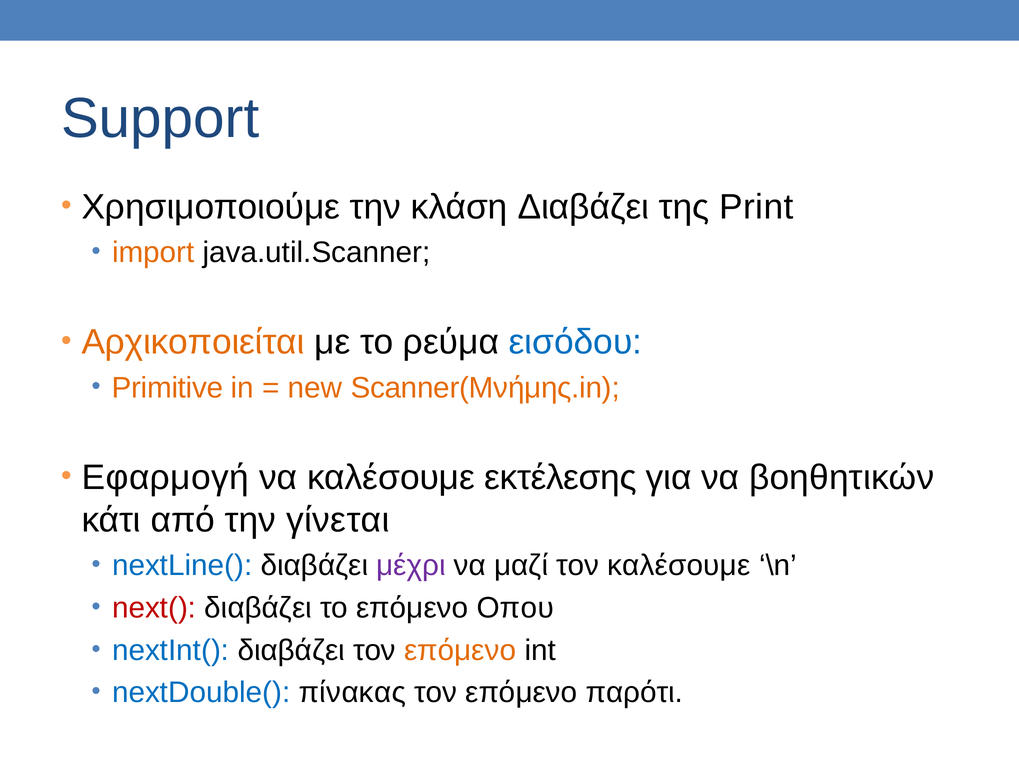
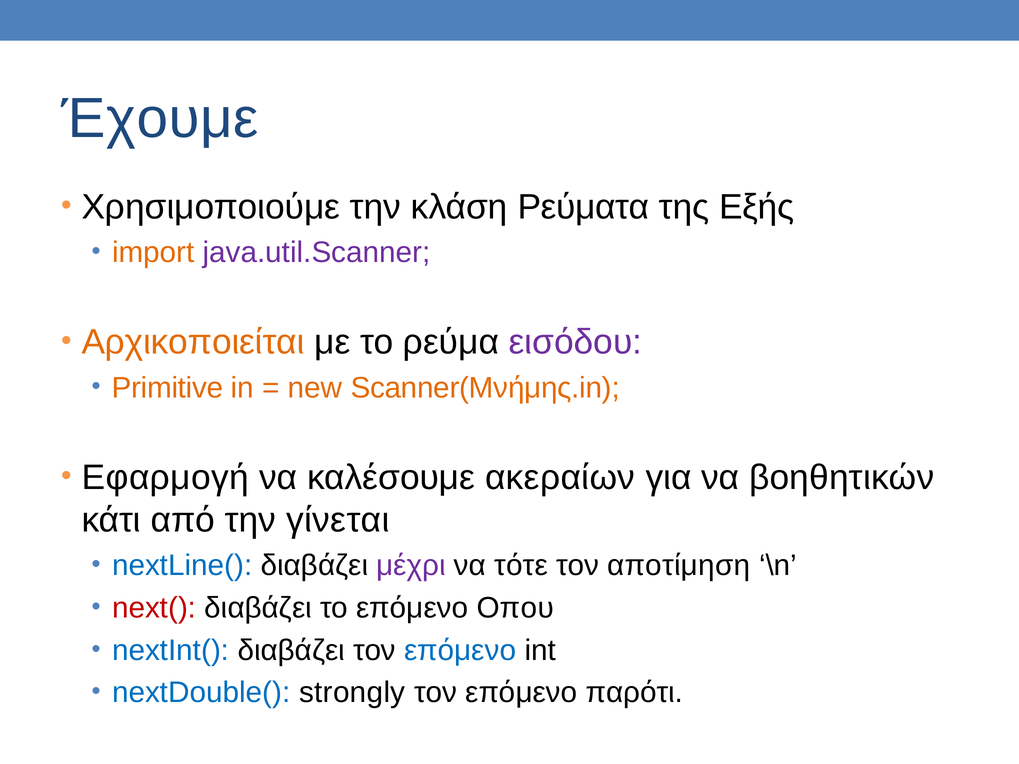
Support: Support -> Έχουμε
κλάση Διαβάζει: Διαβάζει -> Ρεύματα
Print: Print -> Εξής
java.util.Scanner colour: black -> purple
εισόδου colour: blue -> purple
εκτέλεσης: εκτέλεσης -> ακεραίων
μαζί: μαζί -> τότε
τον καλέσουμε: καλέσουμε -> αποτίμηση
επόμενο at (460, 650) colour: orange -> blue
πίνακας: πίνακας -> strongly
